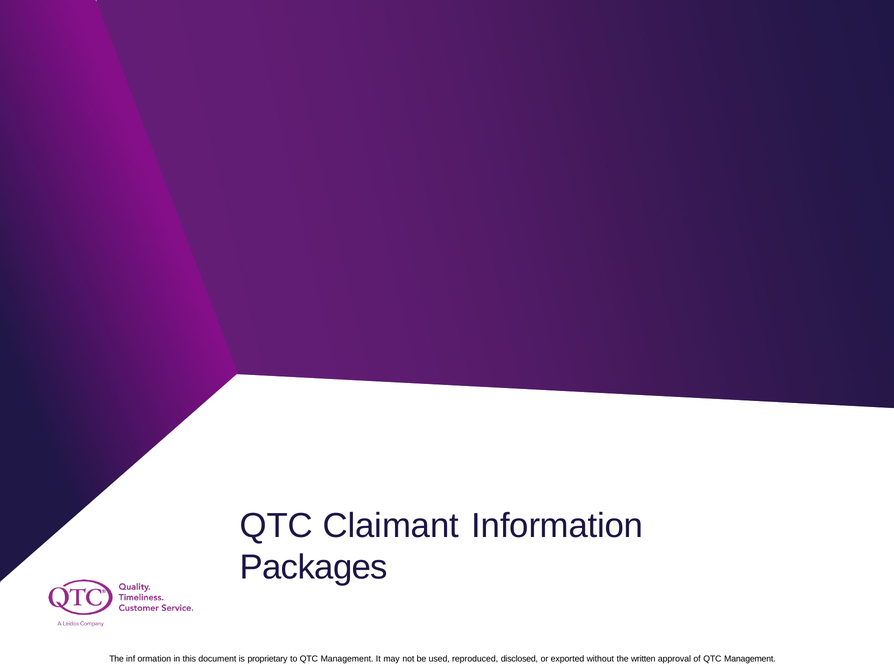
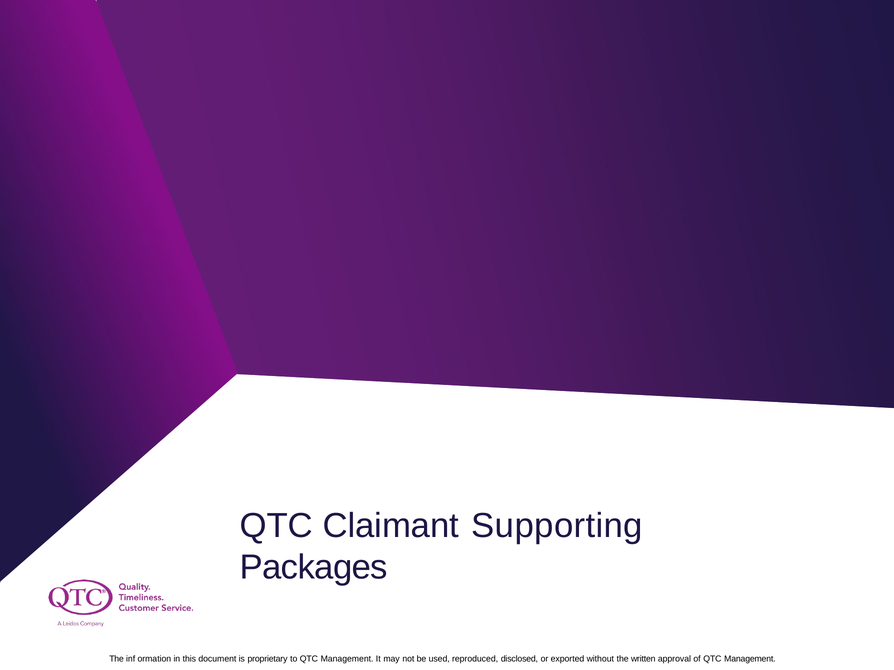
Information: Information -> Supporting
